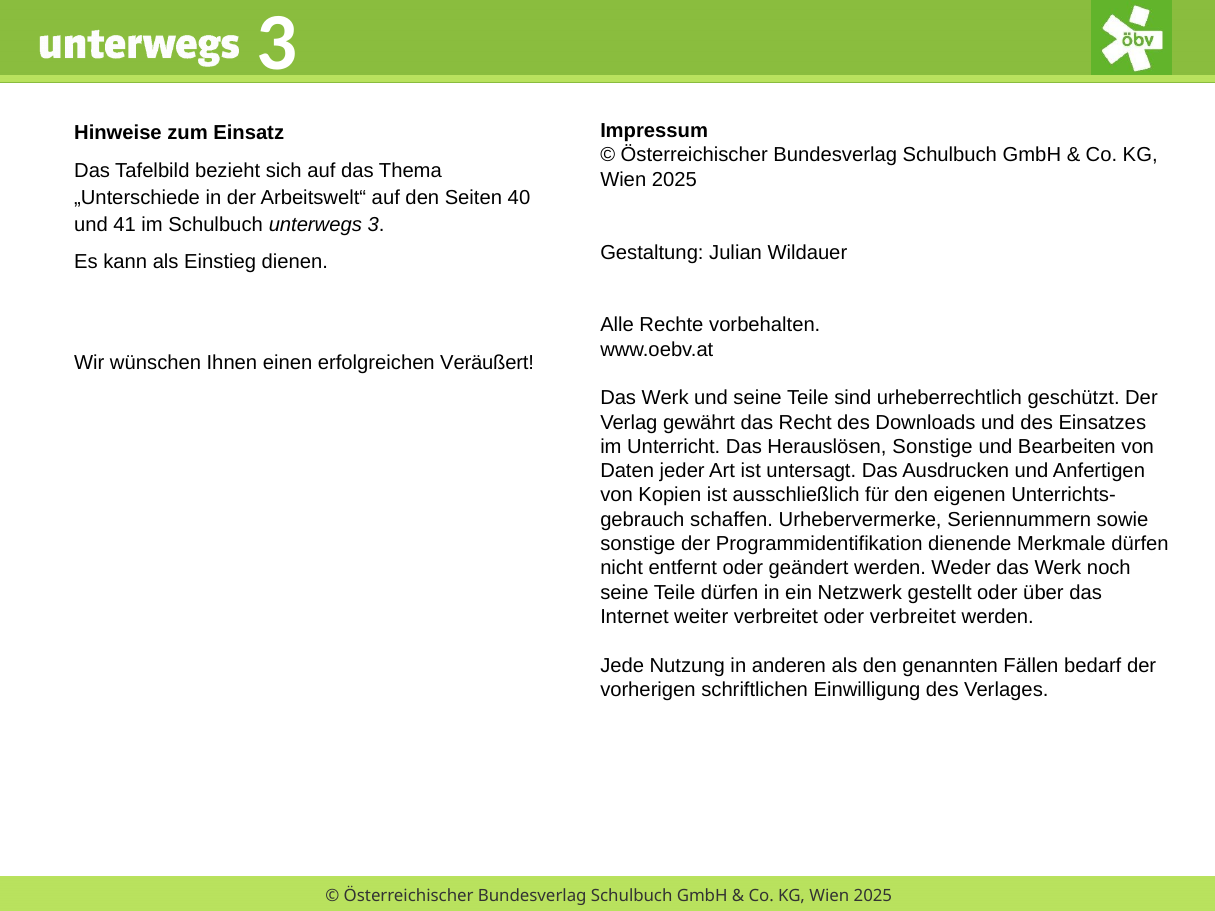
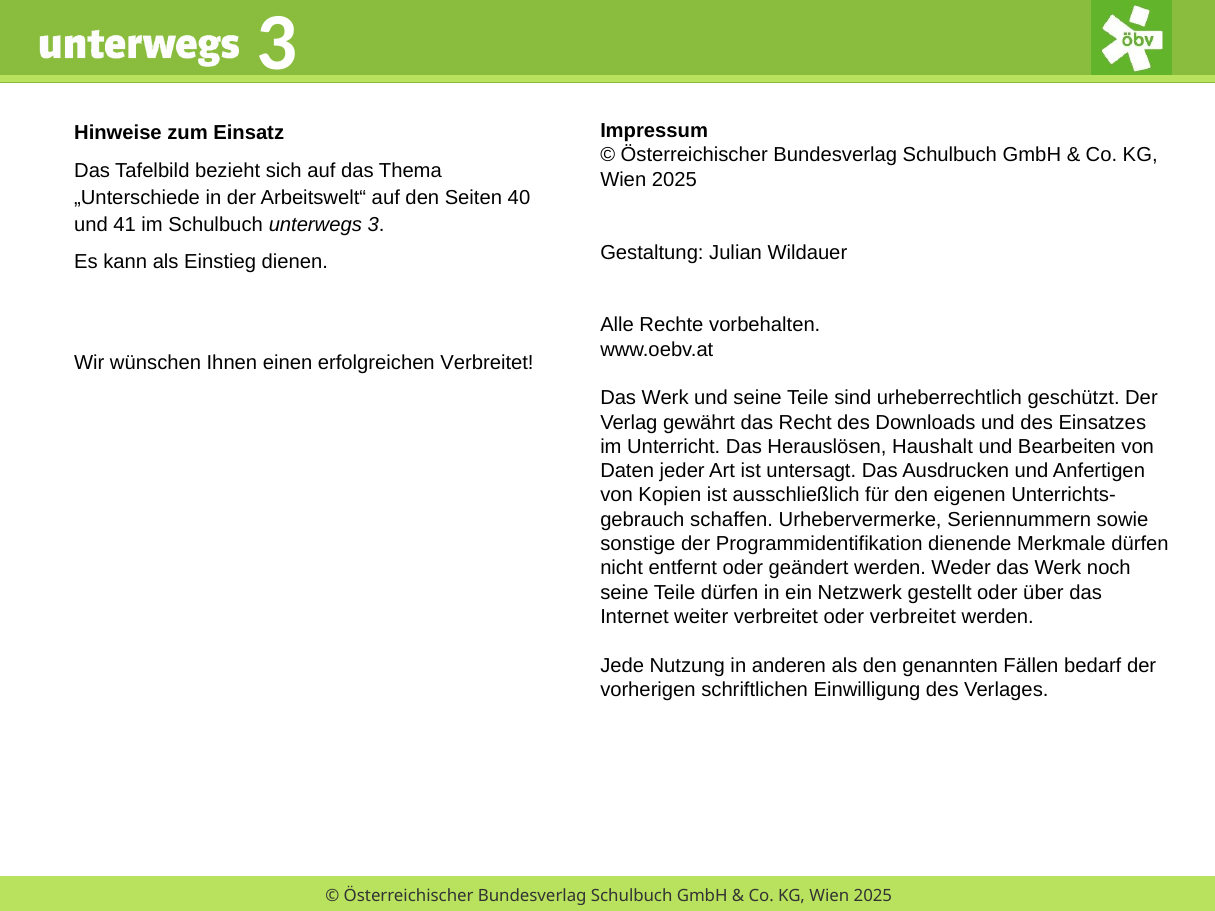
erfolgreichen Veräußert: Veräußert -> Verbreitet
Herauslösen Sonstige: Sonstige -> Haushalt
